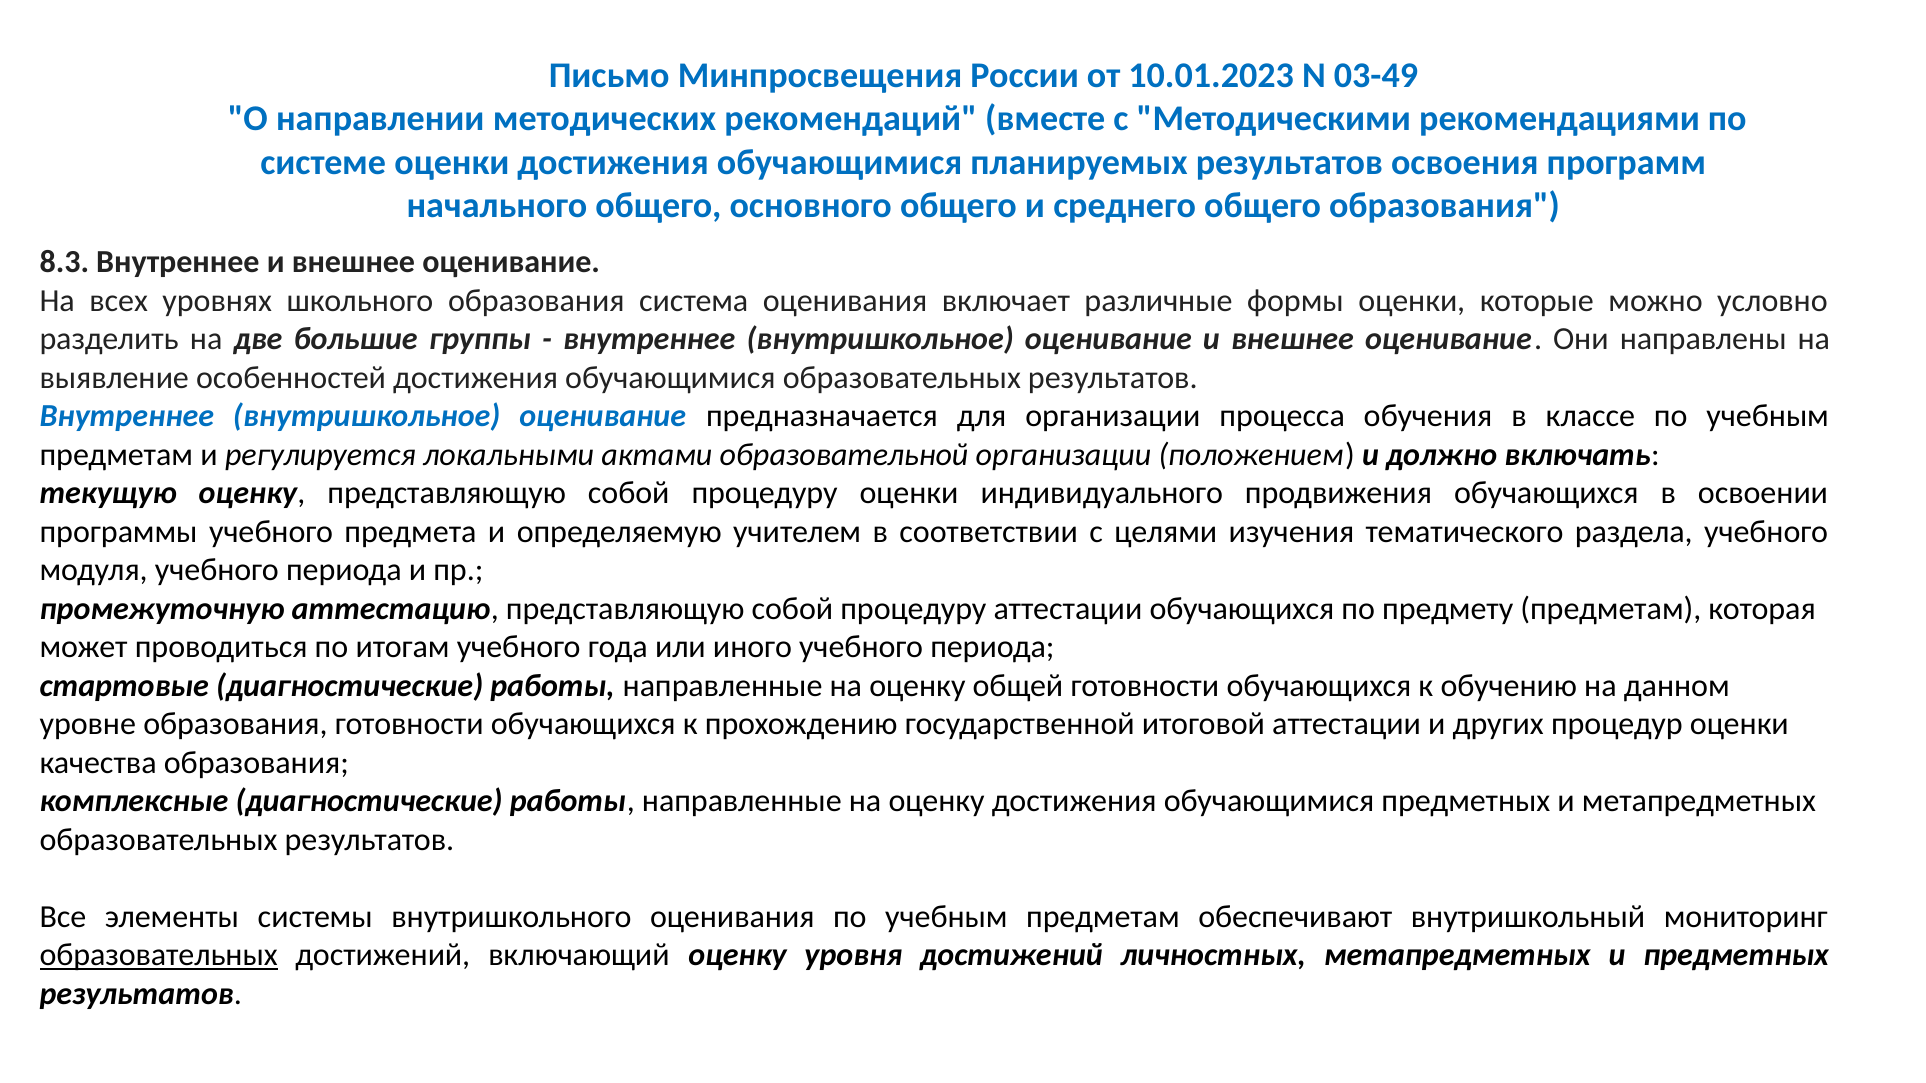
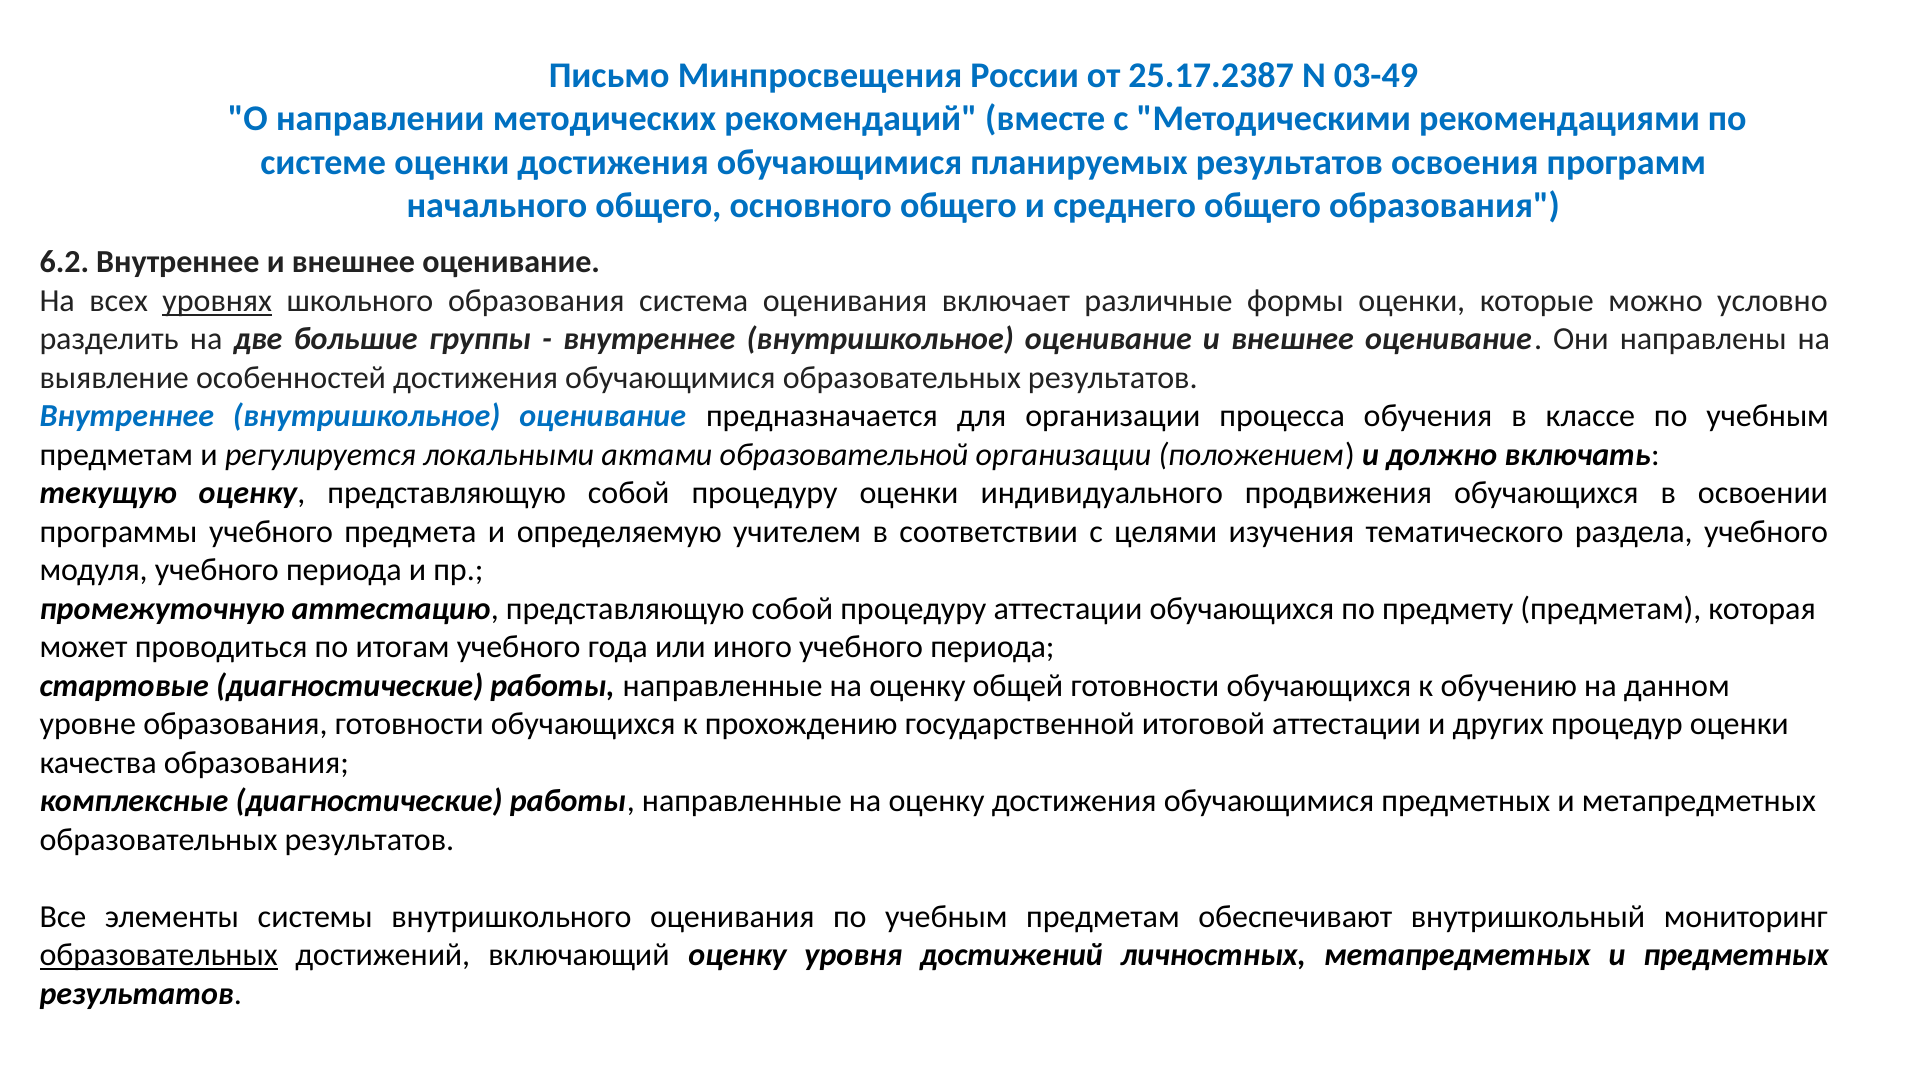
10.01.2023: 10.01.2023 -> 25.17.2387
8.3: 8.3 -> 6.2
уровнях underline: none -> present
